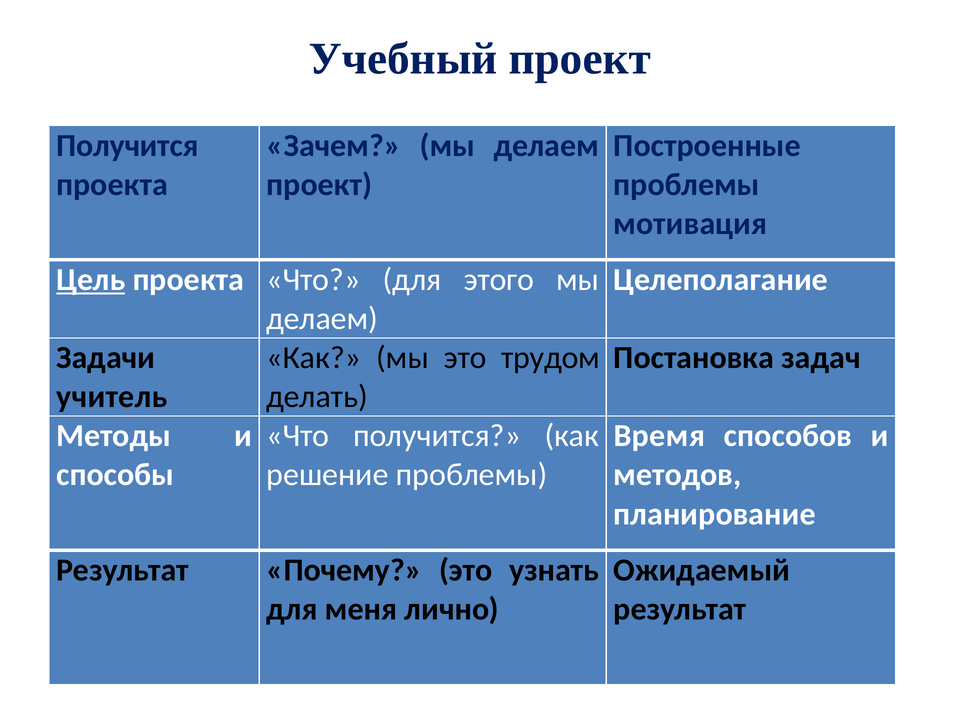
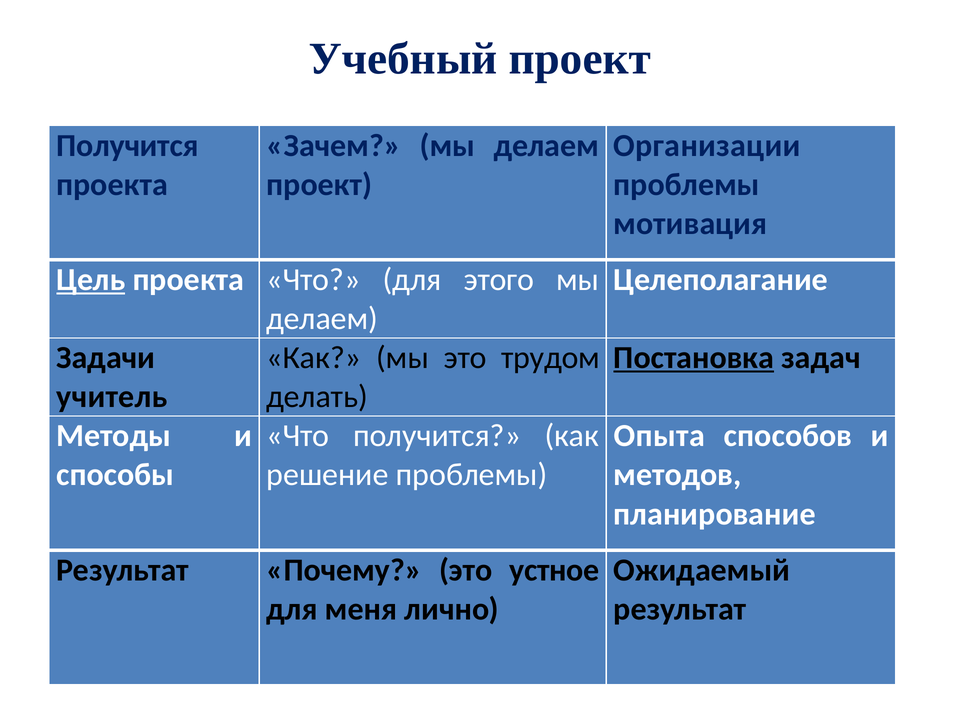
Построенные: Построенные -> Организации
Постановка underline: none -> present
Время: Время -> Опыта
узнать: узнать -> устное
